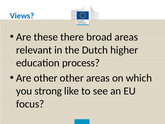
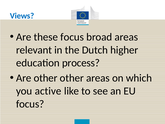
these there: there -> focus
strong: strong -> active
